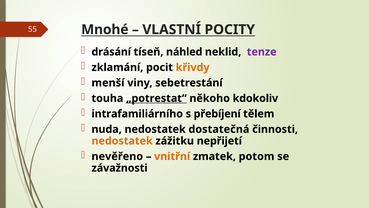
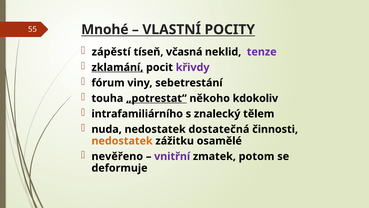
drásání: drásání -> zápěstí
náhled: náhled -> včasná
zklamání underline: none -> present
křivdy colour: orange -> purple
menší: menší -> fórum
přebíjení: přebíjení -> znalecký
nepřijetí: nepřijetí -> osamělé
vnitřní colour: orange -> purple
závažnosti: závažnosti -> deformuje
